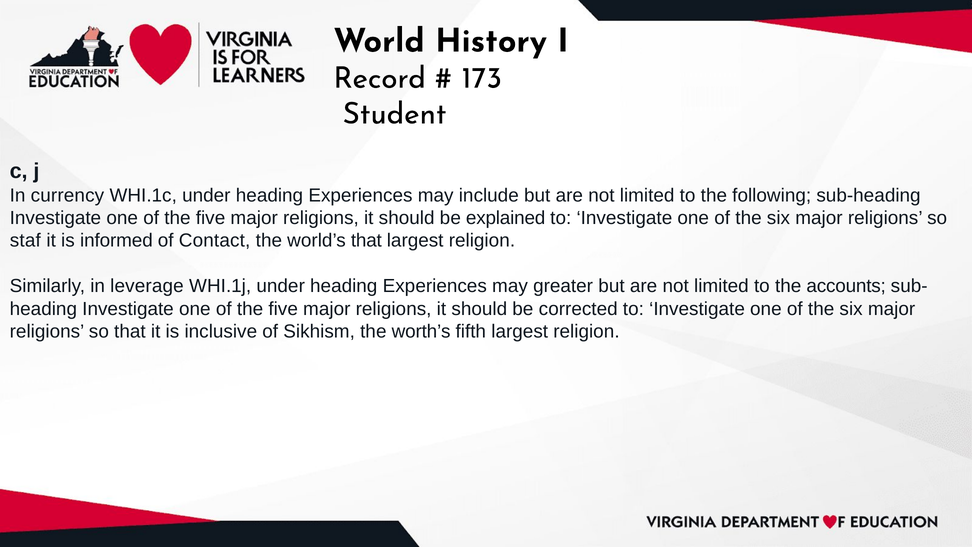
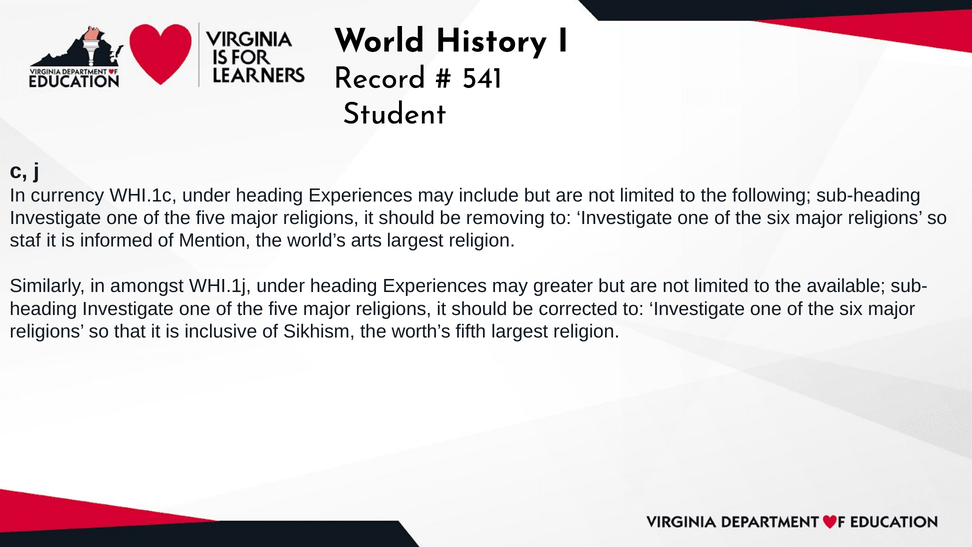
173: 173 -> 541
explained: explained -> removing
Contact: Contact -> Mention
world’s that: that -> arts
leverage: leverage -> amongst
accounts: accounts -> available
